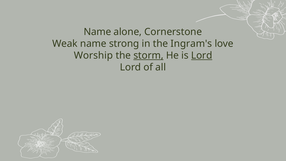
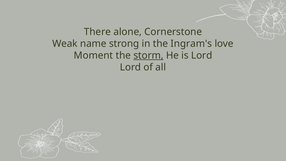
Name at (97, 32): Name -> There
Worship: Worship -> Moment
Lord at (202, 55) underline: present -> none
